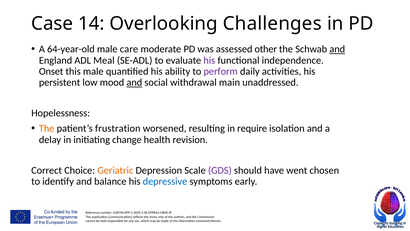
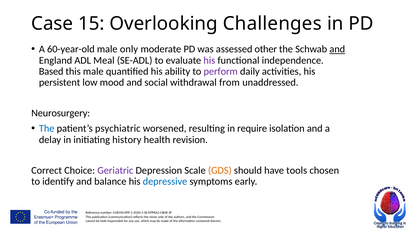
14: 14 -> 15
64-year-old: 64-year-old -> 60-year-old
male care: care -> only
Onset: Onset -> Based
and at (134, 82) underline: present -> none
main: main -> from
Hopelessness: Hopelessness -> Neurosurgery
The at (47, 128) colour: orange -> blue
frustration: frustration -> psychiatric
change: change -> history
Geriatric colour: orange -> purple
GDS colour: purple -> orange
went: went -> tools
